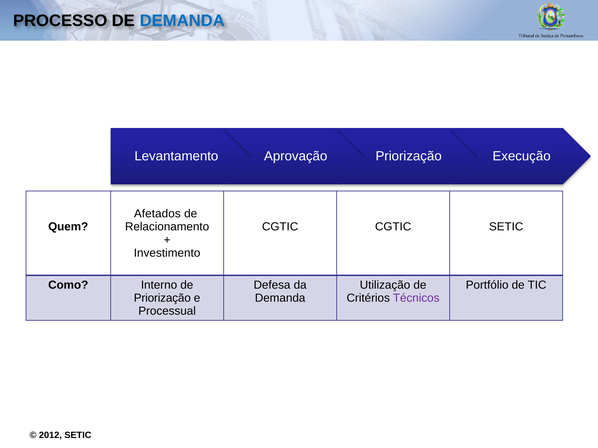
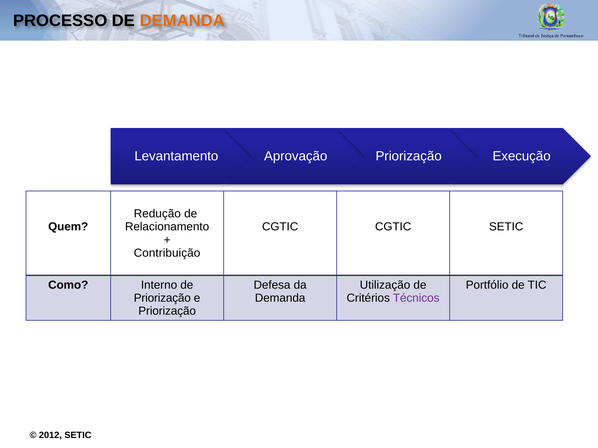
DEMANDA at (182, 21) colour: blue -> orange
Afetados: Afetados -> Redução
Investimento: Investimento -> Contribuição
Processual at (167, 311): Processual -> Priorização
